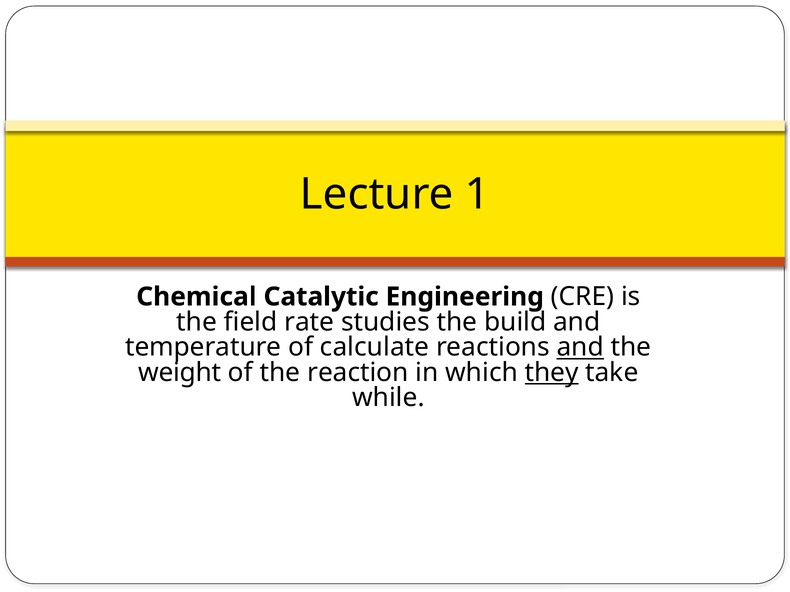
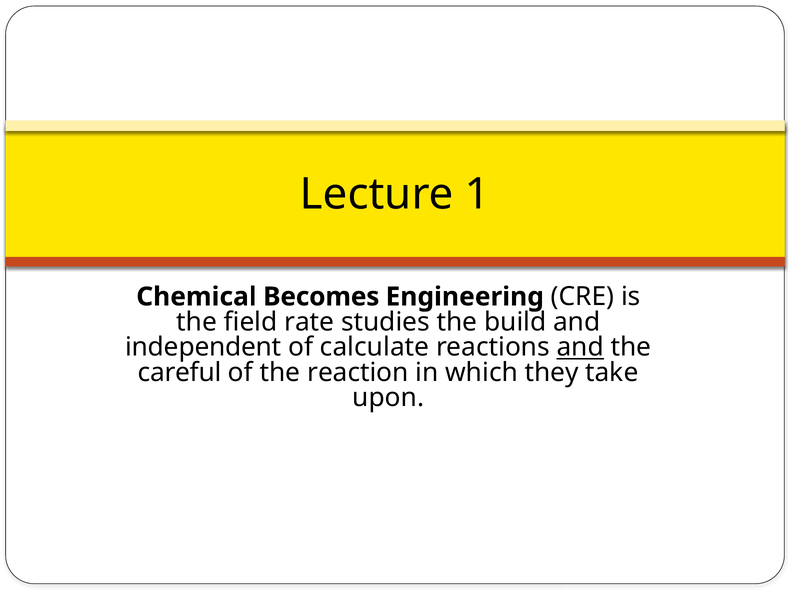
Catalytic: Catalytic -> Becomes
temperature: temperature -> independent
weight: weight -> careful
they underline: present -> none
while: while -> upon
